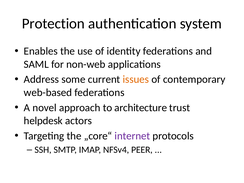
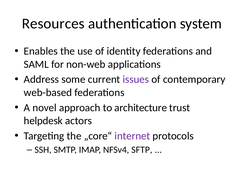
Protection: Protection -> Resources
issues colour: orange -> purple
PEER: PEER -> SFTP
